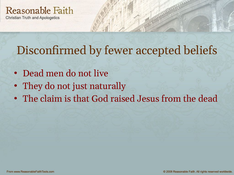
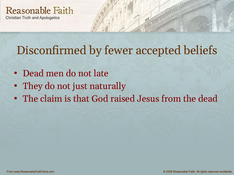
live: live -> late
